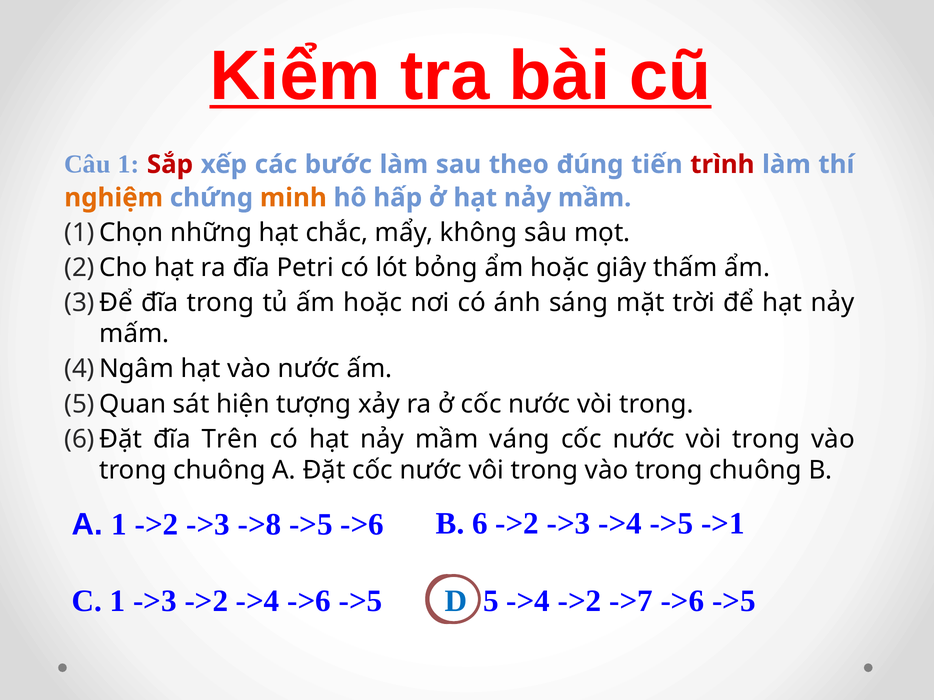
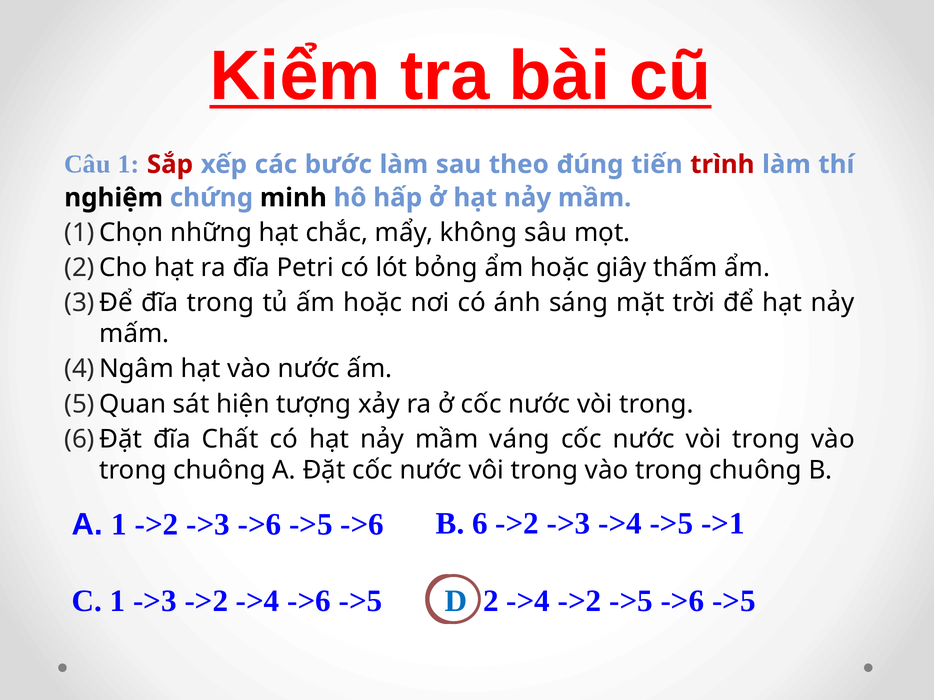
nghiệm colour: orange -> black
minh colour: orange -> black
Trên: Trên -> Chất
->3 ->8: ->8 -> ->6
5: 5 -> 2
->2 ->7: ->7 -> ->5
